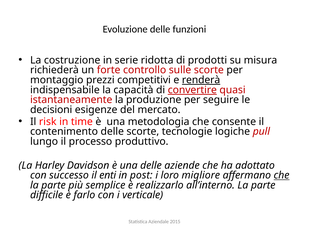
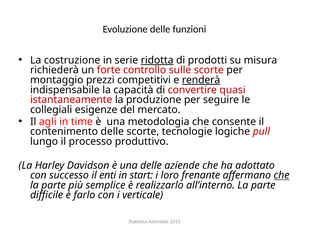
ridotta underline: none -> present
convertire underline: present -> none
decisioni: decisioni -> collegiali
risk: risk -> agli
post: post -> start
migliore: migliore -> frenante
